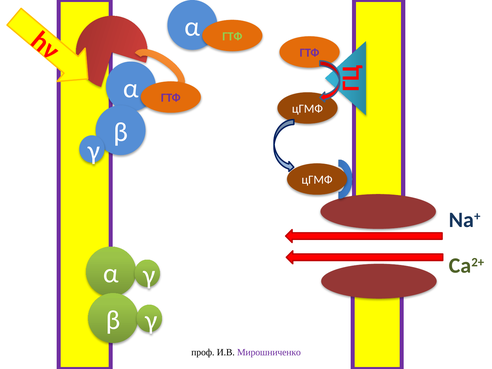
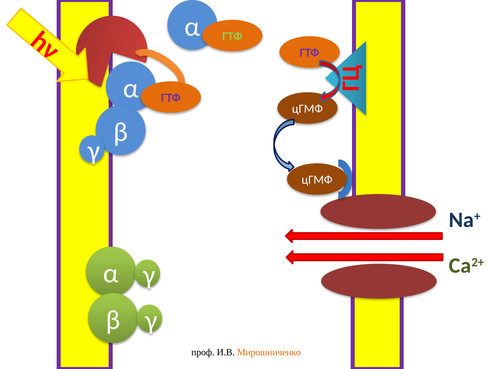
Мирошниченко colour: purple -> orange
